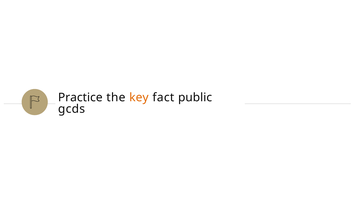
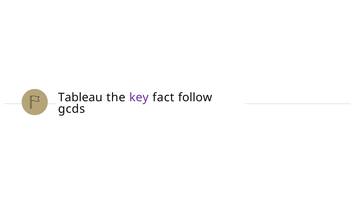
Practice: Practice -> Tableau
key colour: orange -> purple
public: public -> follow
